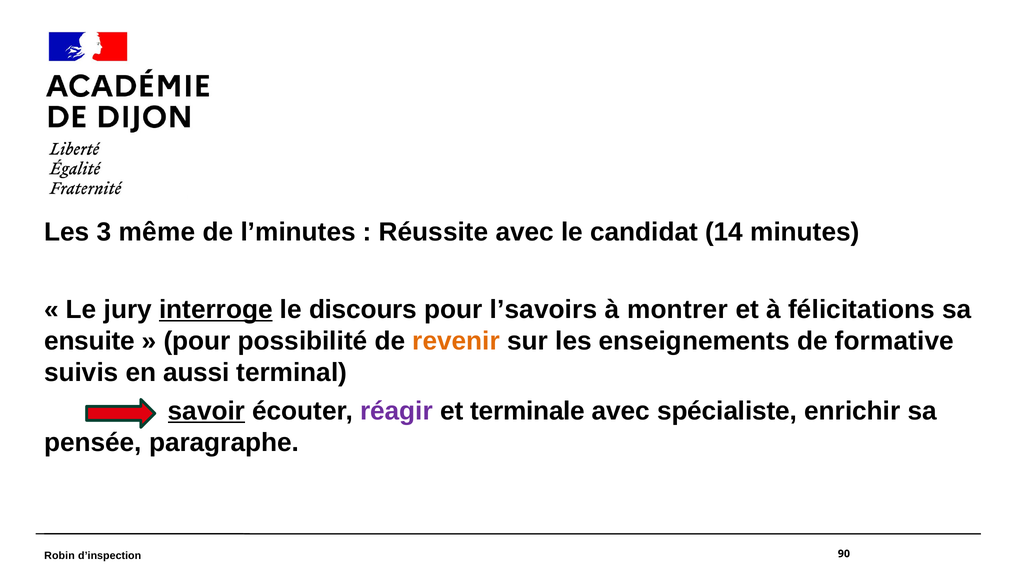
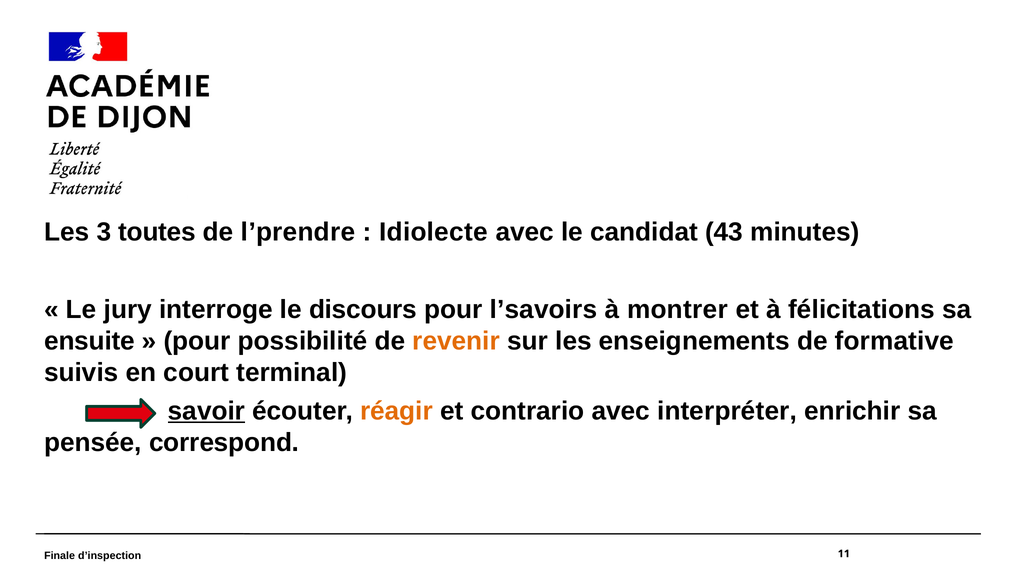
même: même -> toutes
l’minutes: l’minutes -> l’prendre
Réussite: Réussite -> Idiolecte
14: 14 -> 43
interroge underline: present -> none
aussi: aussi -> court
réagir colour: purple -> orange
terminale: terminale -> contrario
spécialiste: spécialiste -> interpréter
paragraphe: paragraphe -> correspond
Robin: Robin -> Finale
90: 90 -> 11
